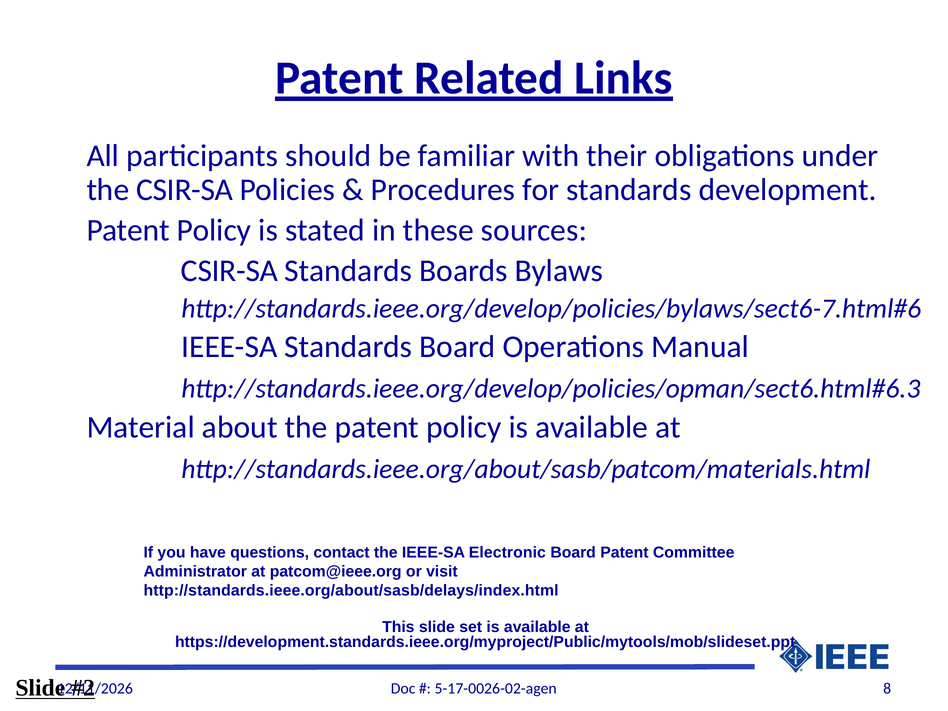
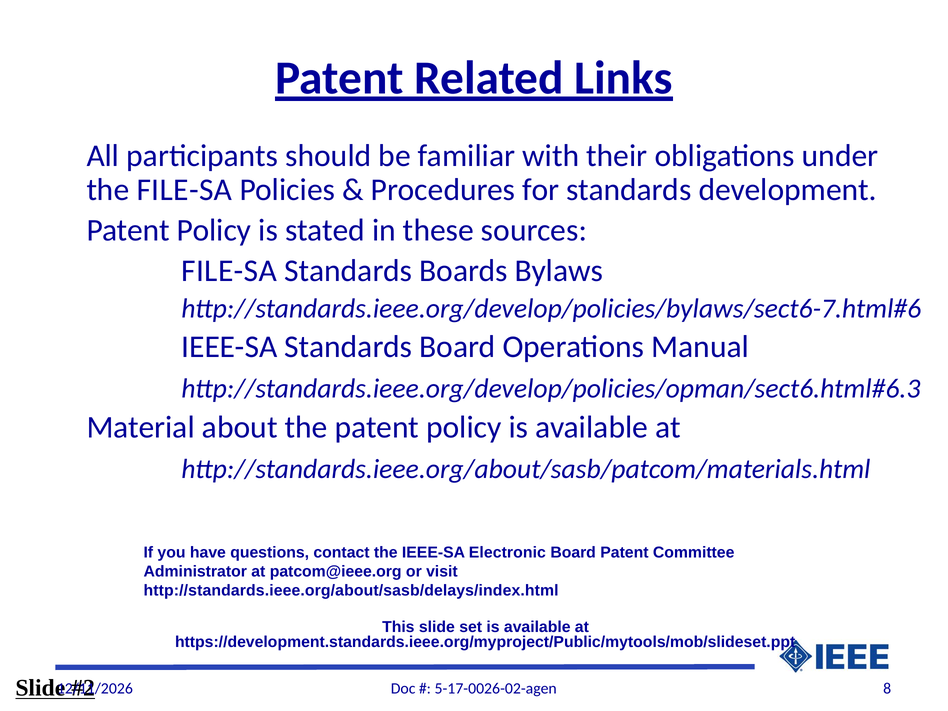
the CSIR-SA: CSIR-SA -> FILE-SA
CSIR-SA at (229, 271): CSIR-SA -> FILE-SA
